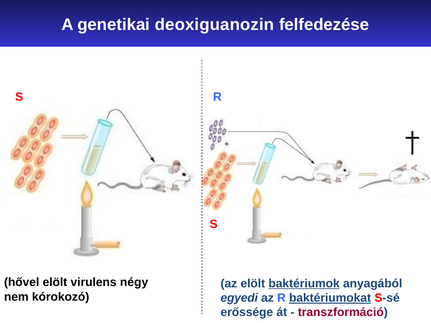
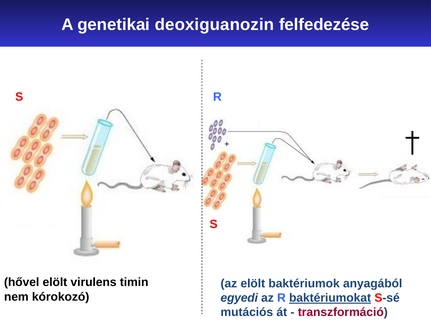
négy: négy -> timin
baktériumok underline: present -> none
erőssége: erőssége -> mutációs
